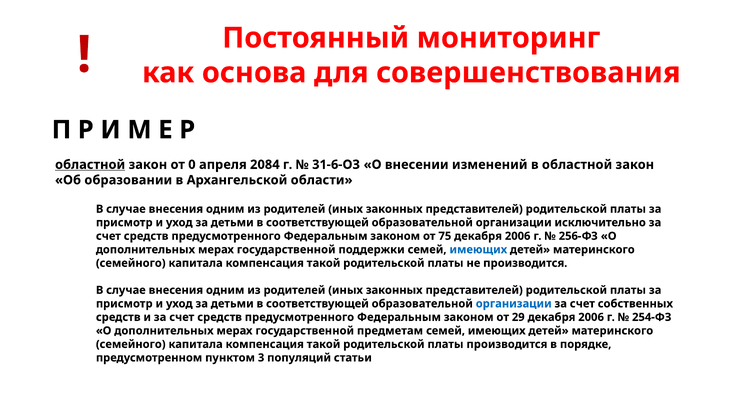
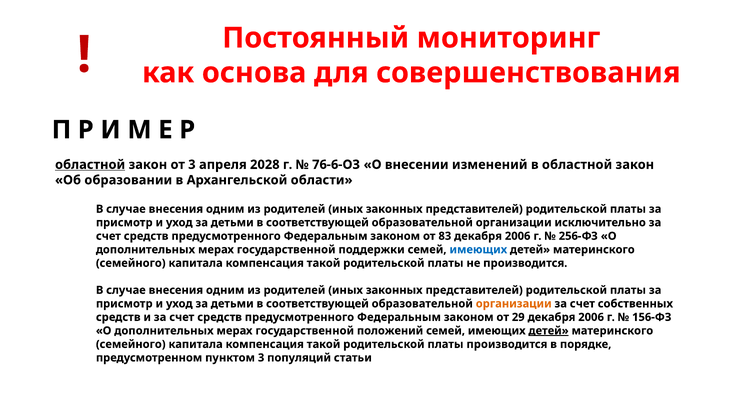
от 0: 0 -> 3
2084: 2084 -> 2028
31-6-ОЗ: 31-6-ОЗ -> 76-6-ОЗ
75: 75 -> 83
организации at (514, 303) colour: blue -> orange
254-ФЗ: 254-ФЗ -> 156-ФЗ
предметам: предметам -> положений
детей at (549, 330) underline: none -> present
